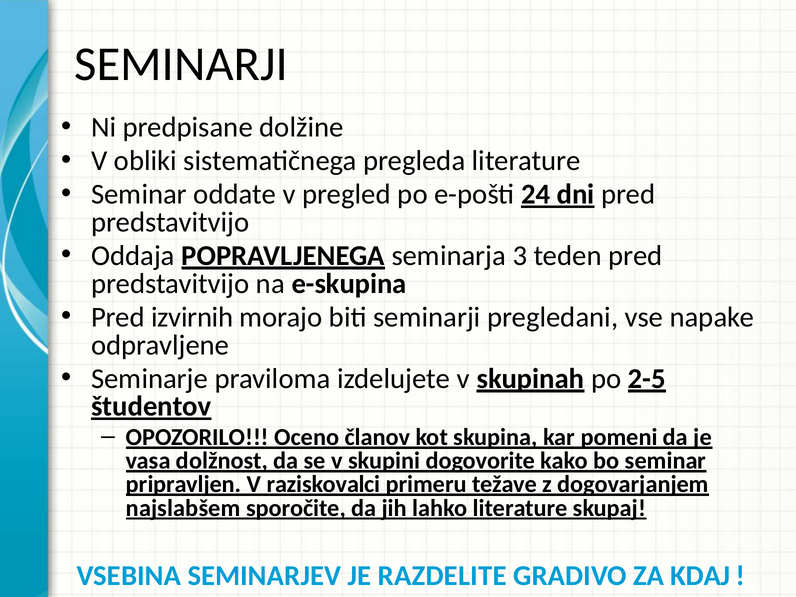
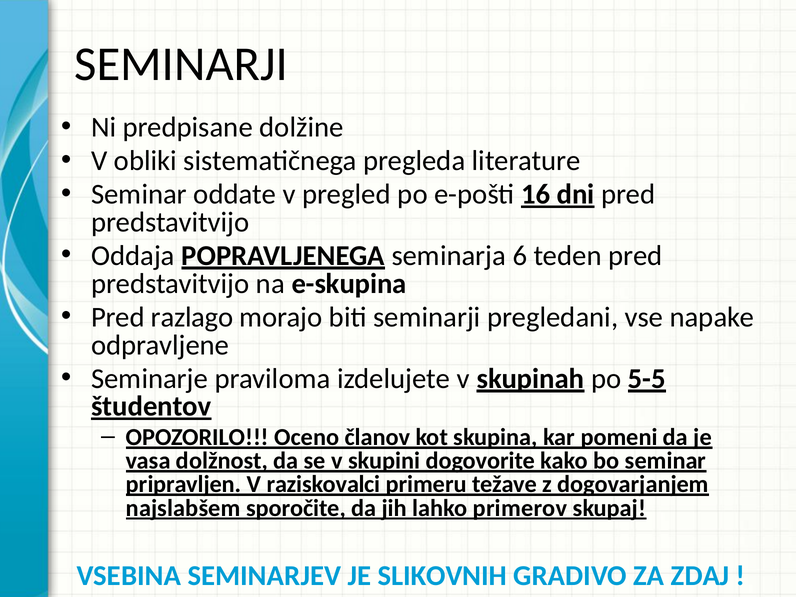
24: 24 -> 16
3: 3 -> 6
izvirnih: izvirnih -> razlago
2-5: 2-5 -> 5-5
lahko literature: literature -> primerov
RAZDELITE: RAZDELITE -> SLIKOVNIH
KDAJ: KDAJ -> ZDAJ
